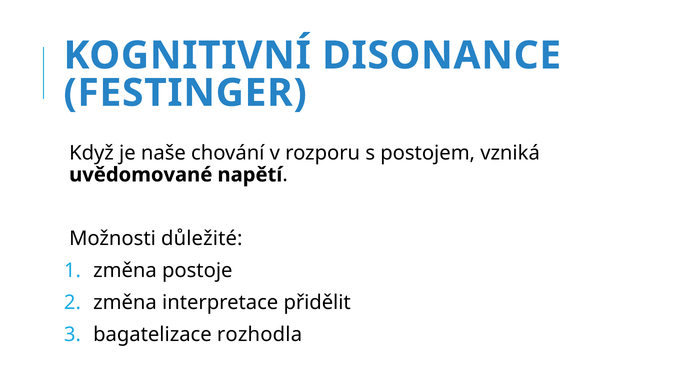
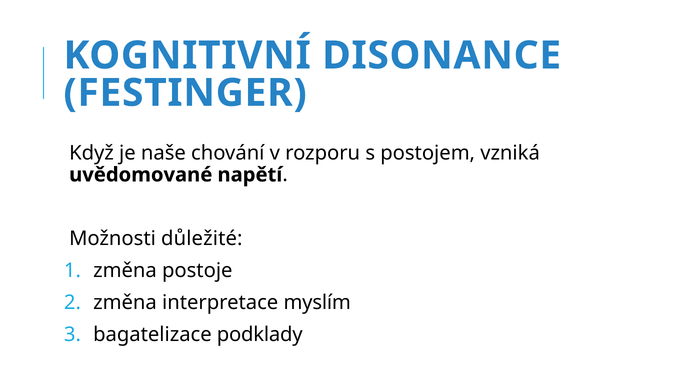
přidělit: přidělit -> myslím
rozhodla: rozhodla -> podklady
